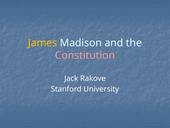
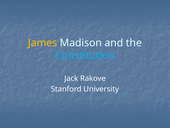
Constitution colour: pink -> light blue
